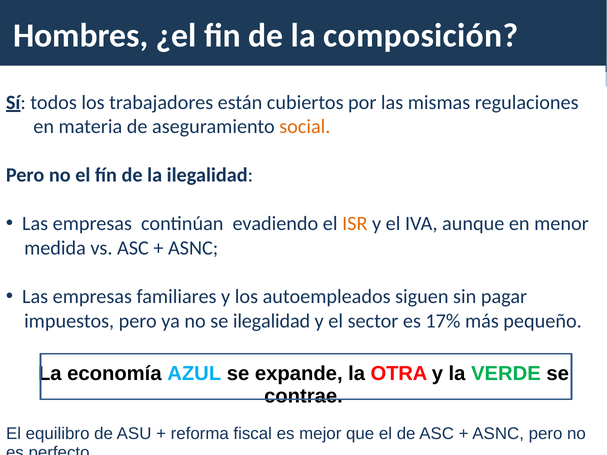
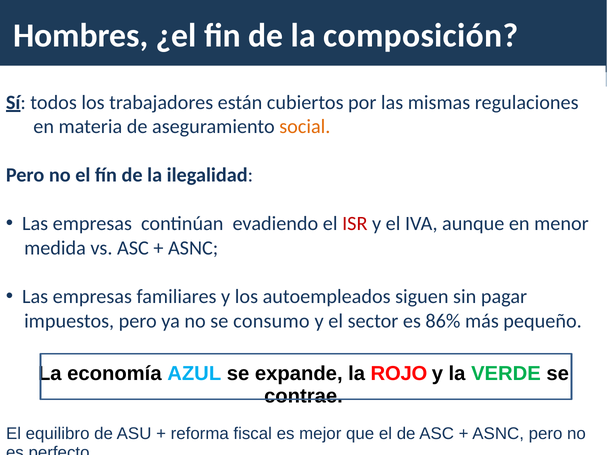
ISR colour: orange -> red
se ilegalidad: ilegalidad -> consumo
17%: 17% -> 86%
OTRA: OTRA -> ROJO
